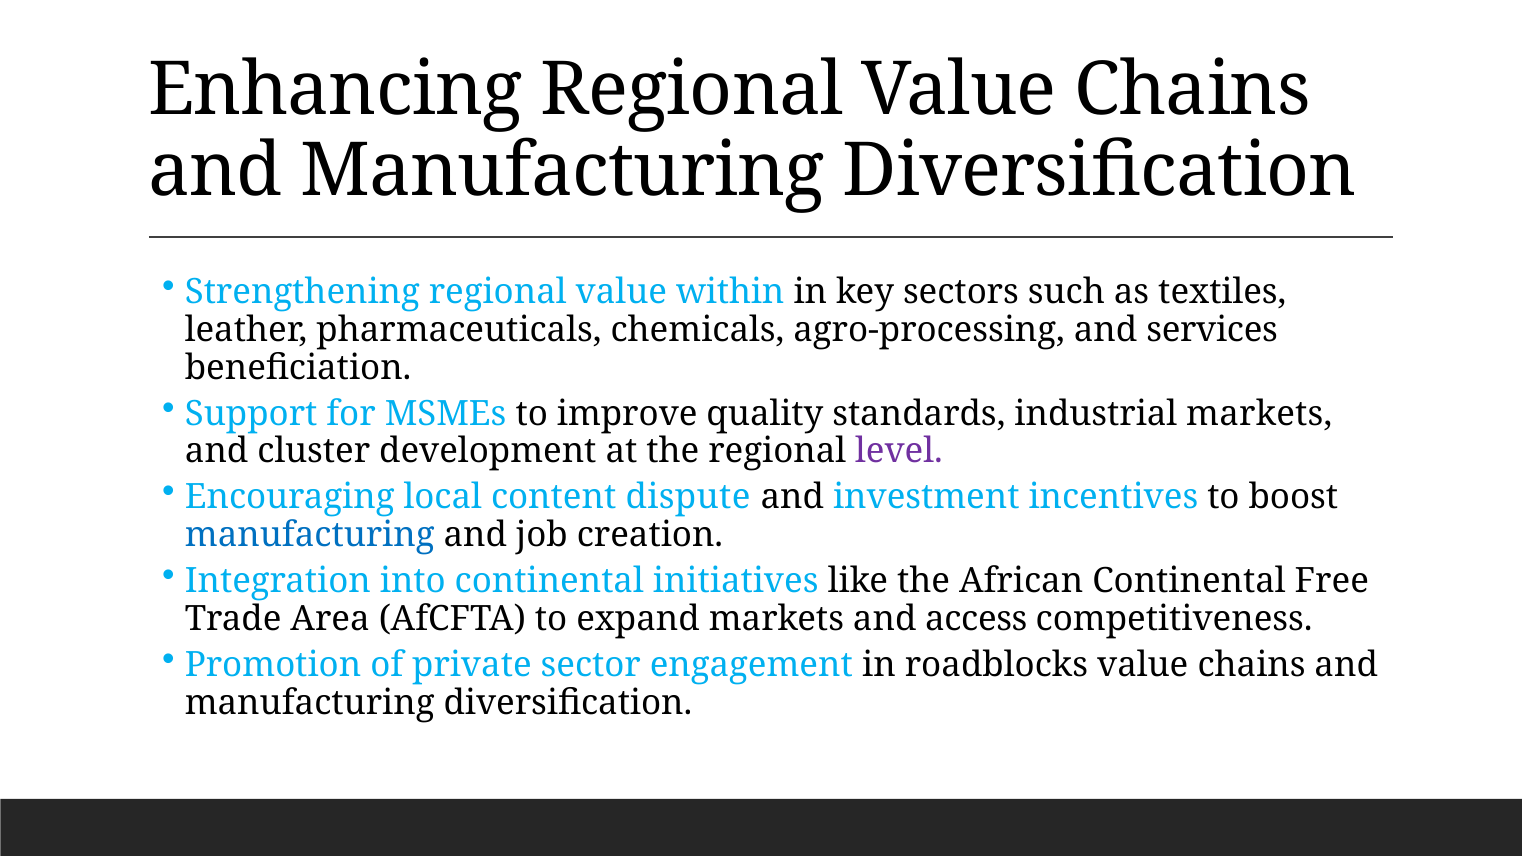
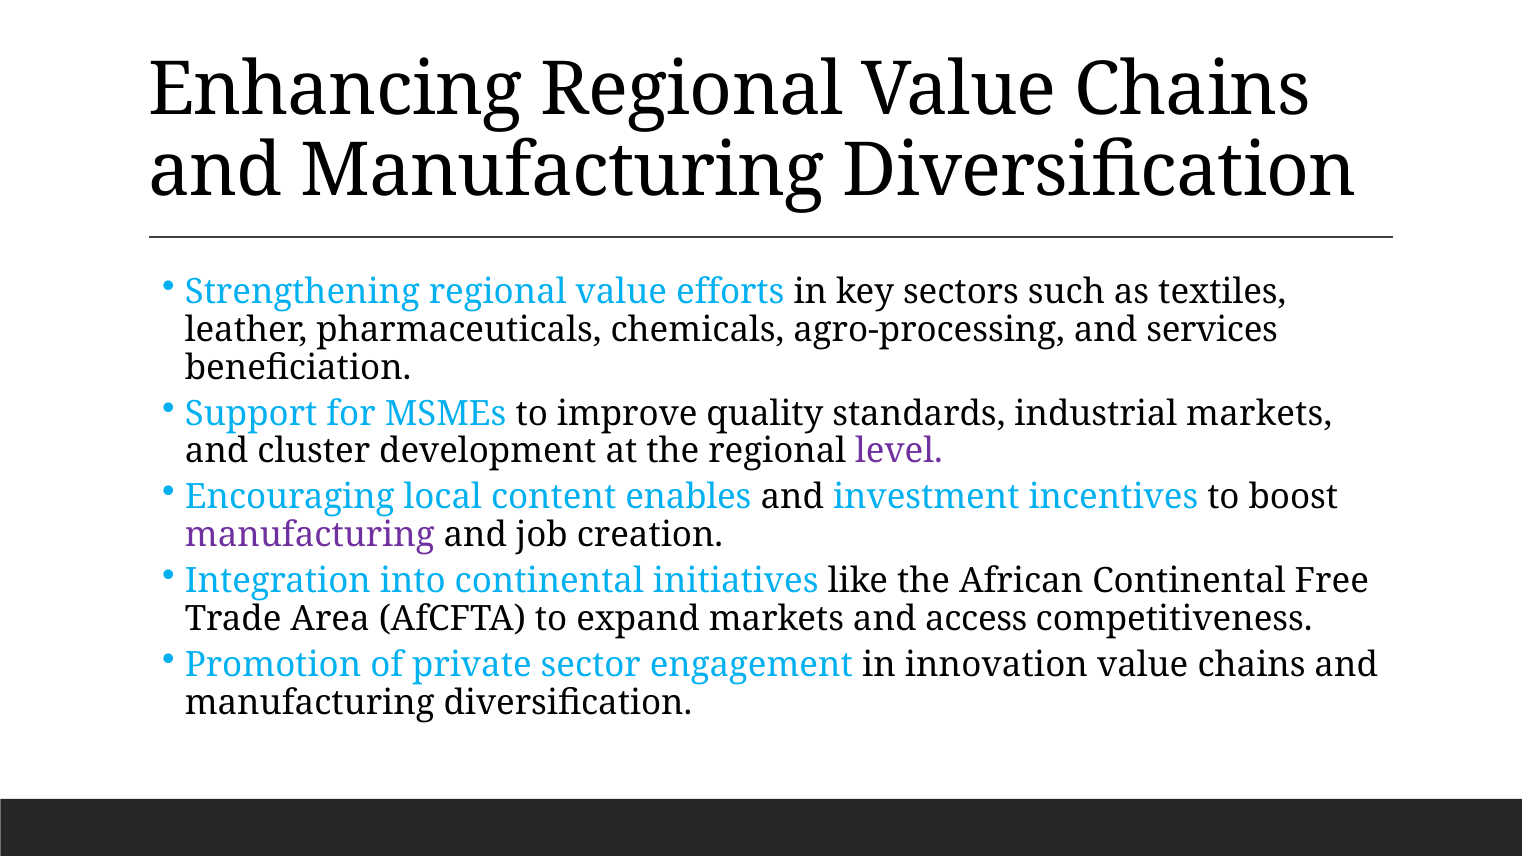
within: within -> efforts
dispute: dispute -> enables
manufacturing at (310, 535) colour: blue -> purple
roadblocks: roadblocks -> innovation
